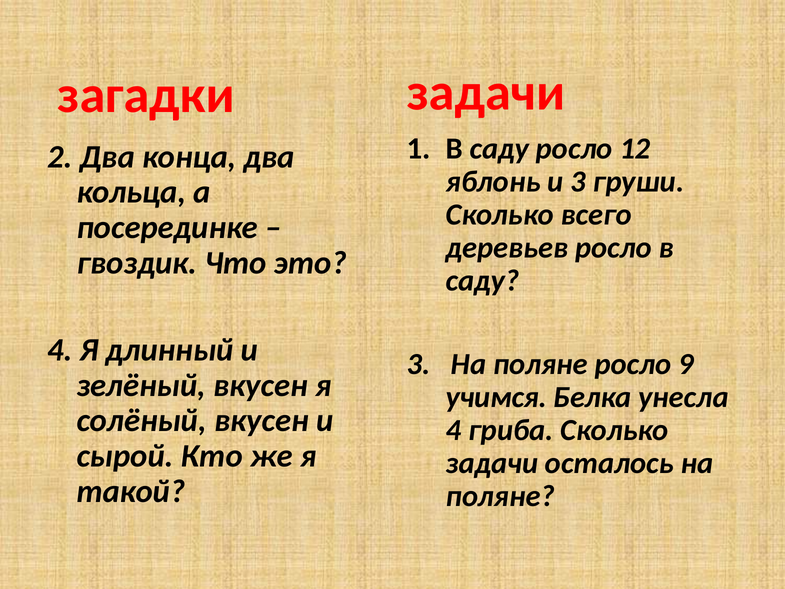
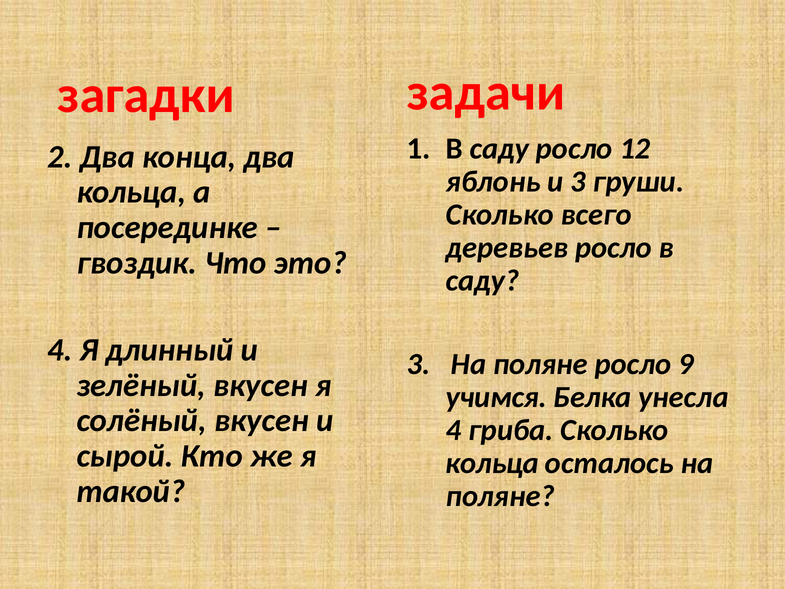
задачи at (492, 463): задачи -> кольца
